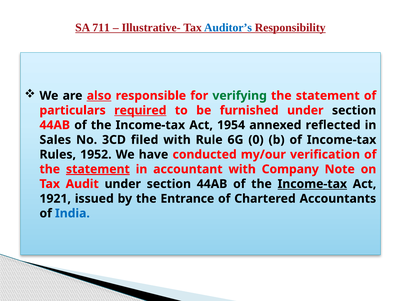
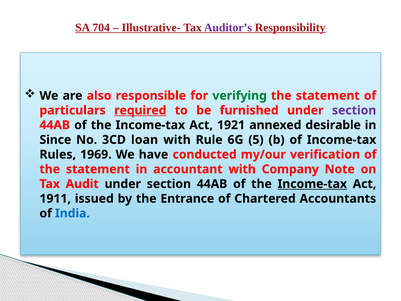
711: 711 -> 704
Auditor’s colour: blue -> purple
also underline: present -> none
section at (354, 110) colour: black -> purple
1954: 1954 -> 1921
reflected: reflected -> desirable
Sales: Sales -> Since
filed: filed -> loan
0: 0 -> 5
1952: 1952 -> 1969
statement at (98, 169) underline: present -> none
1921: 1921 -> 1911
